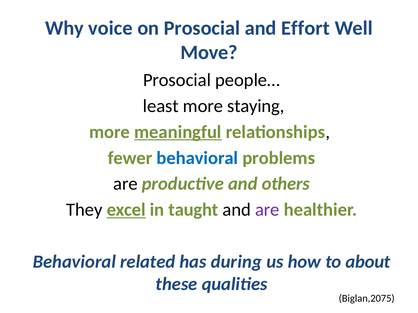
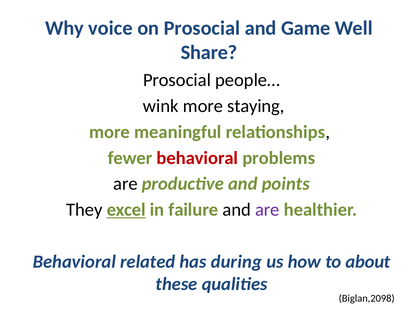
Effort: Effort -> Game
Move: Move -> Share
least: least -> wink
meaningful underline: present -> none
behavioral at (197, 158) colour: blue -> red
others: others -> points
taught: taught -> failure
Biglan,2075: Biglan,2075 -> Biglan,2098
